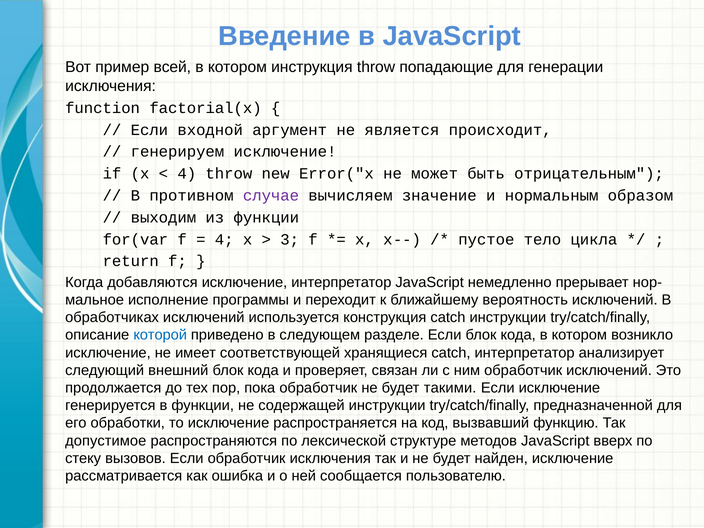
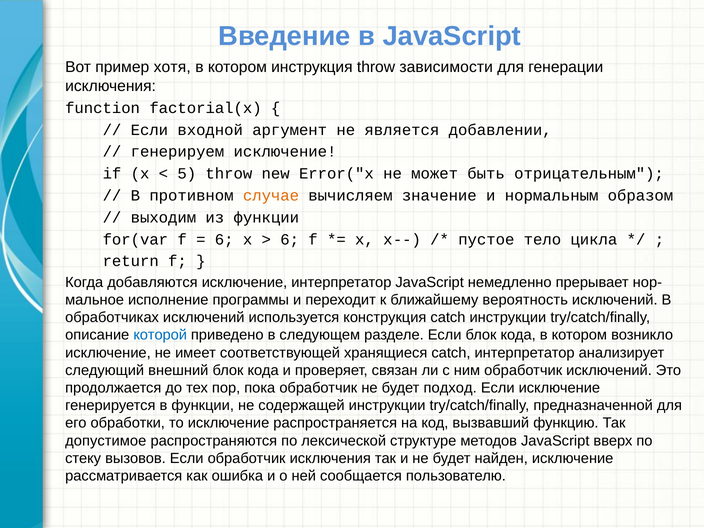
всей: всей -> хотя
попадающие: попадающие -> зависимости
происходит: происходит -> добавлении
4 at (187, 174): 4 -> 5
случае colour: purple -> orange
4 at (224, 239): 4 -> 6
3 at (290, 239): 3 -> 6
такими: такими -> подход
